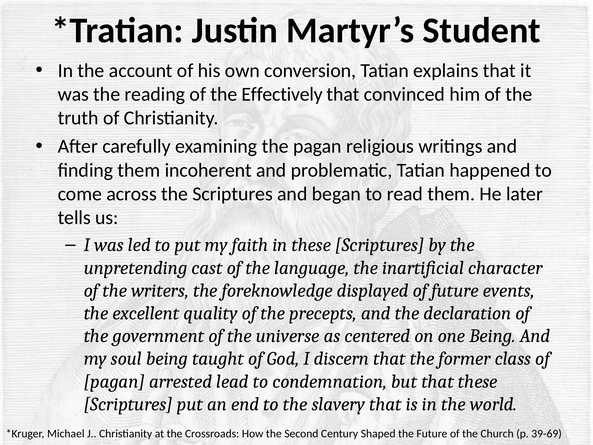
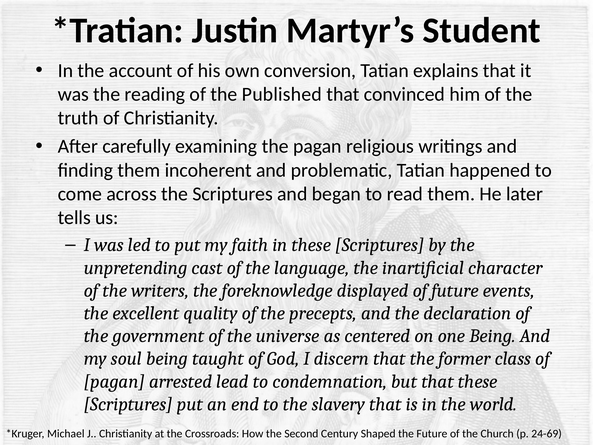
Effectively: Effectively -> Published
39-69: 39-69 -> 24-69
